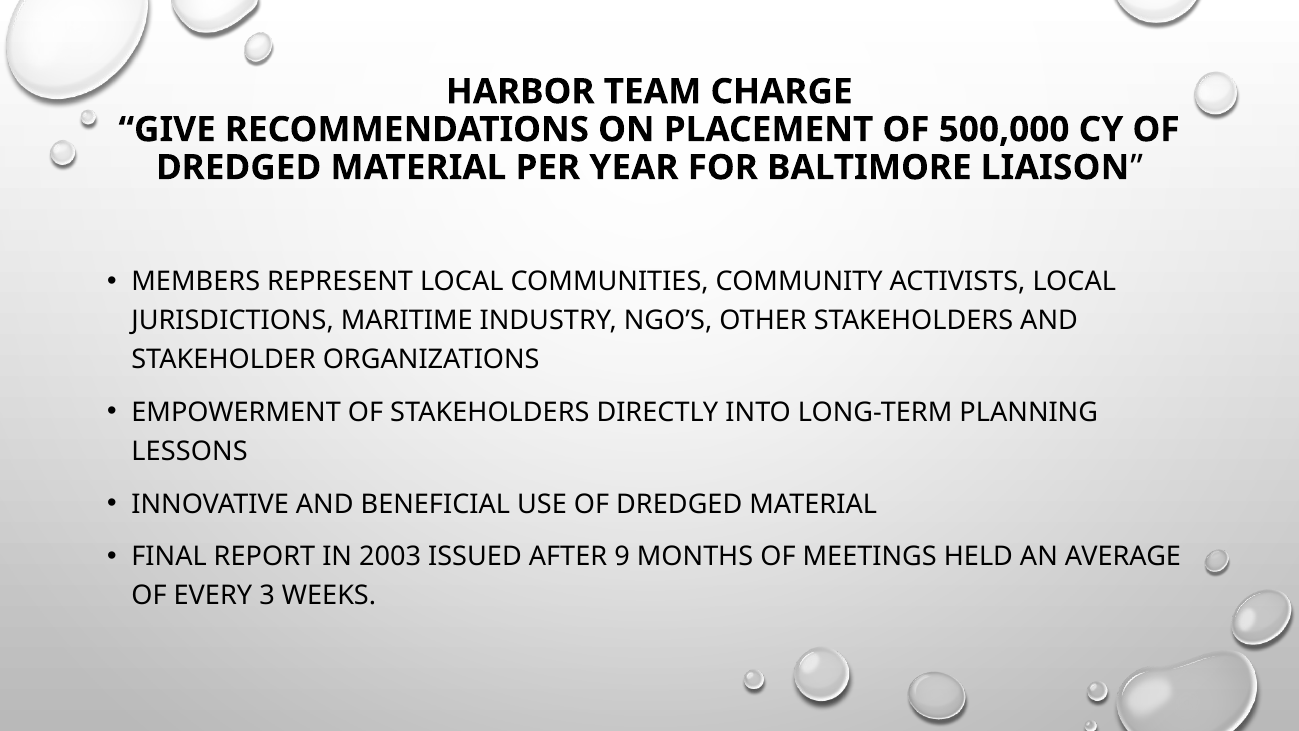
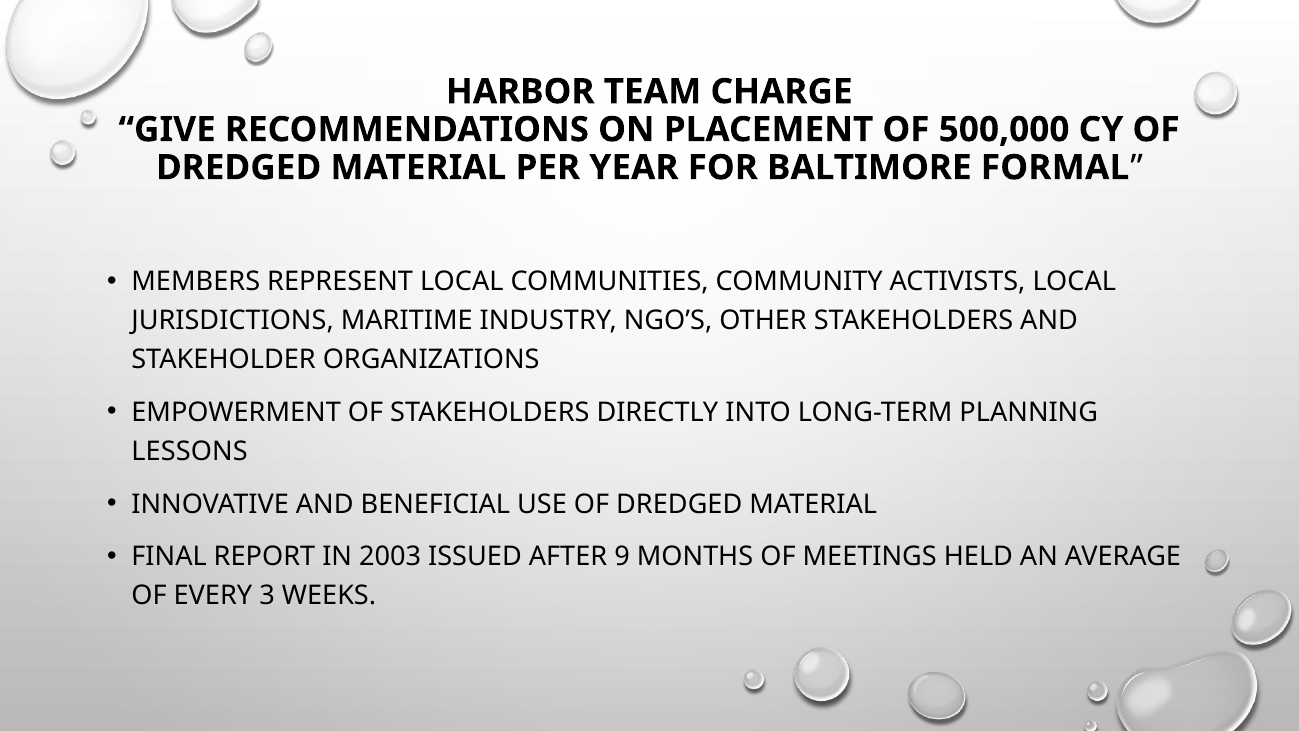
LIAISON: LIAISON -> FORMAL
